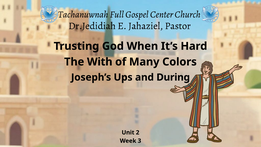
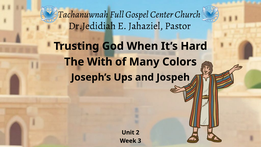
During: During -> Jospeh
